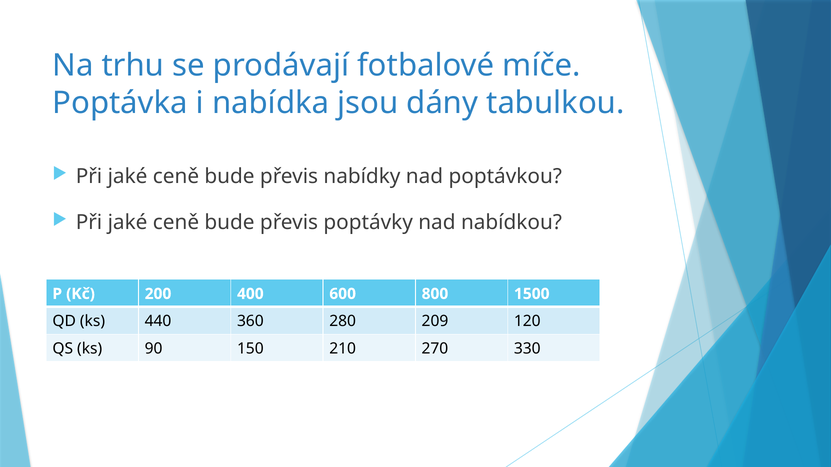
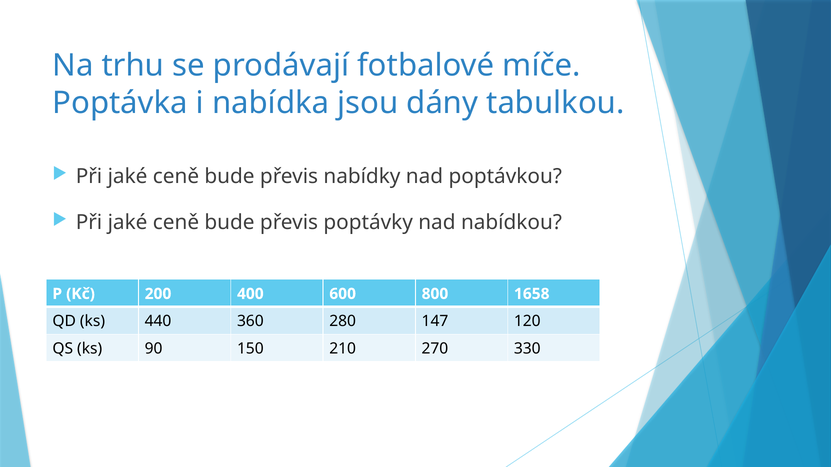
1500: 1500 -> 1658
209: 209 -> 147
